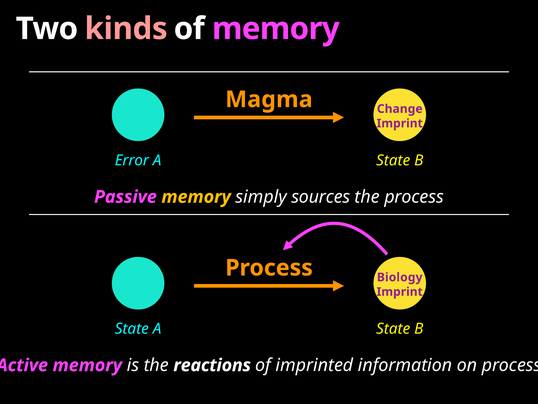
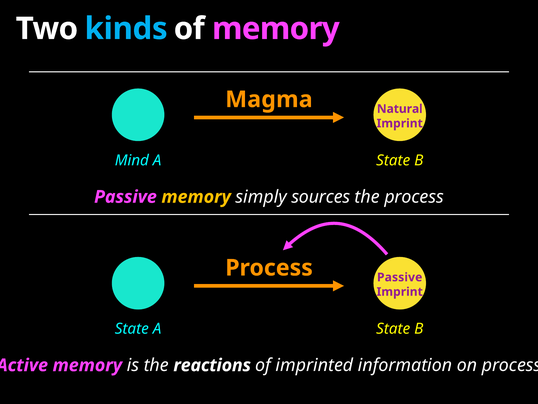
kinds colour: pink -> light blue
Change: Change -> Natural
Error: Error -> Mind
Biology at (400, 277): Biology -> Passive
